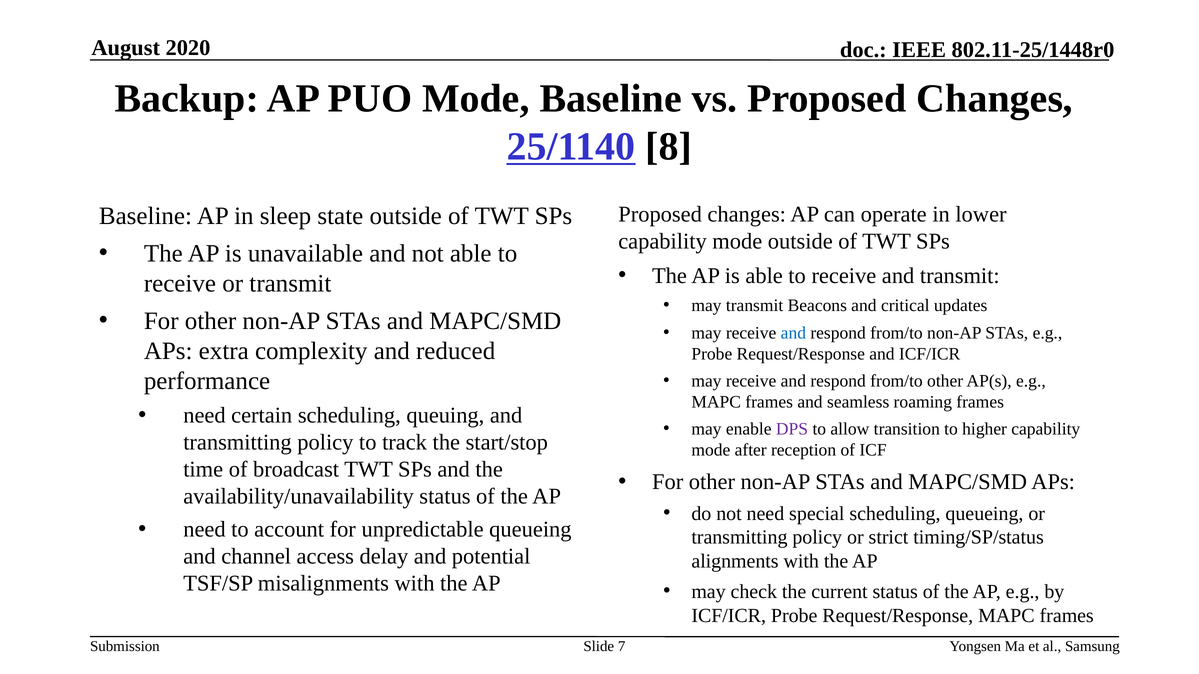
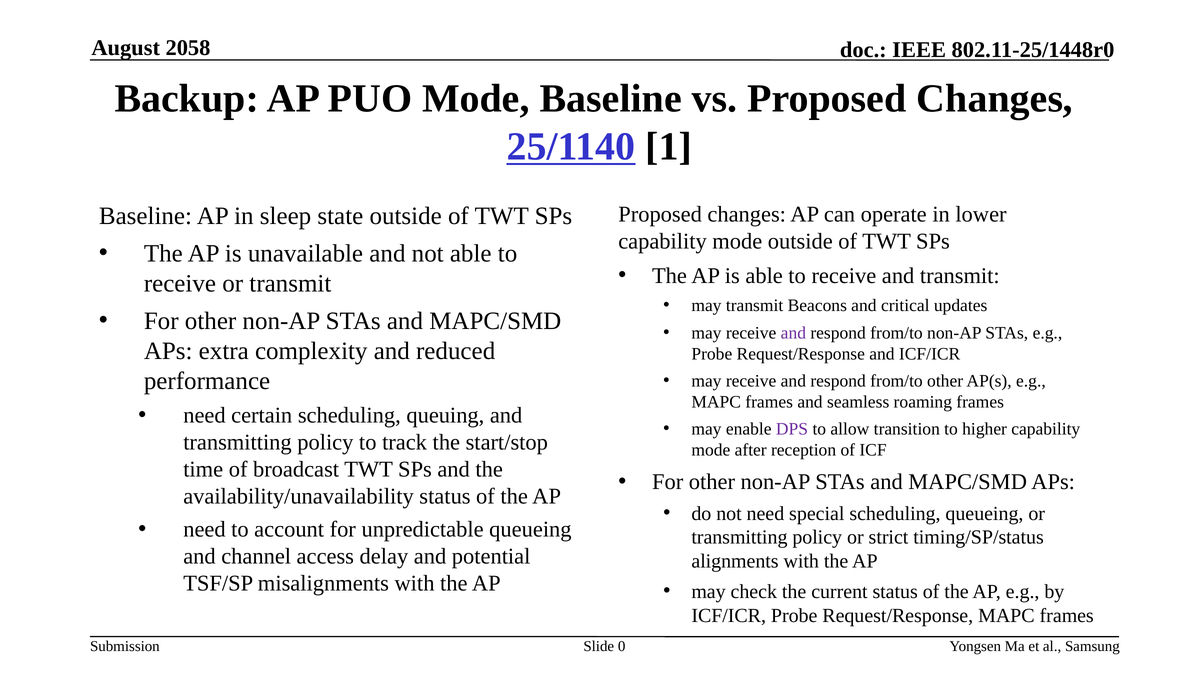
2020: 2020 -> 2058
8: 8 -> 1
and at (793, 333) colour: blue -> purple
7: 7 -> 0
